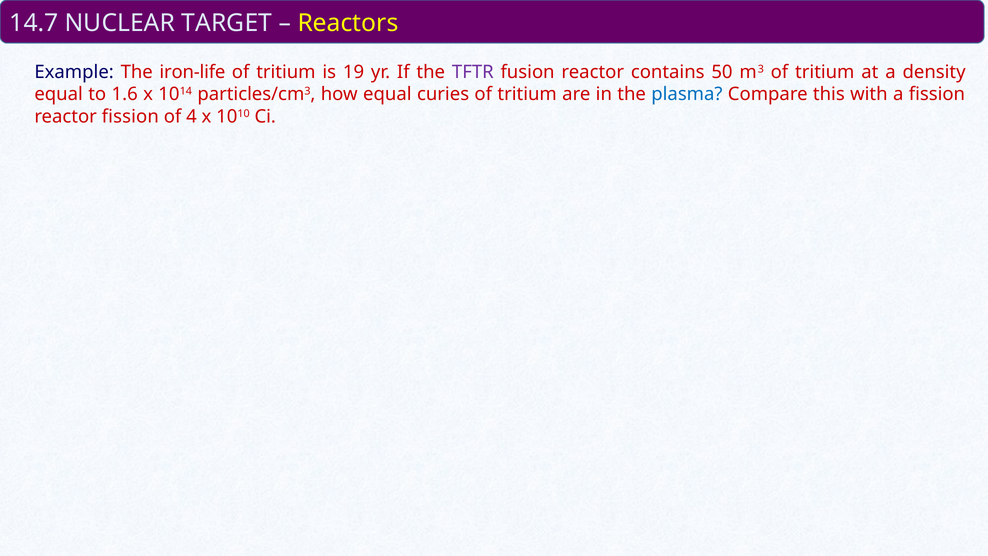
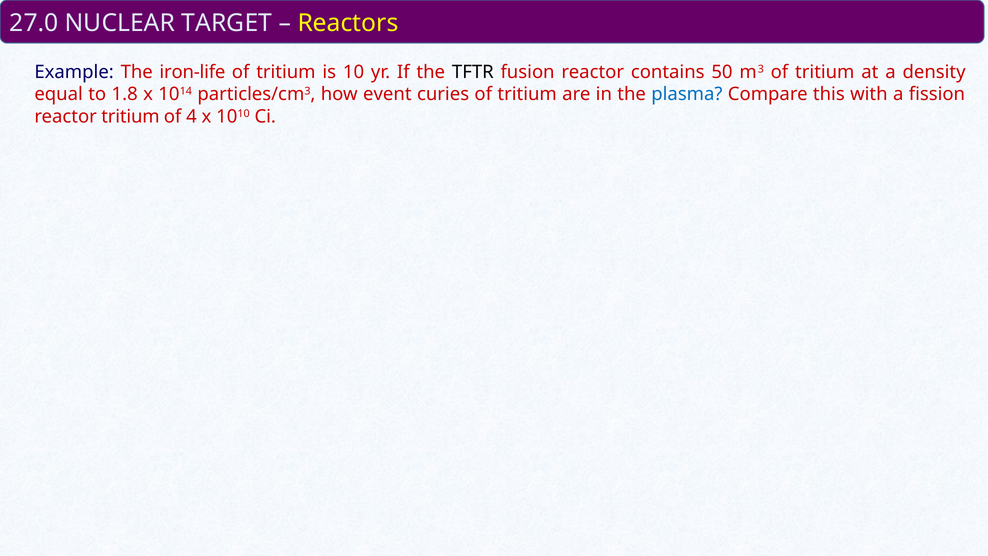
14.7: 14.7 -> 27.0
19: 19 -> 10
TFTR colour: purple -> black
1.6: 1.6 -> 1.8
how equal: equal -> event
reactor fission: fission -> tritium
